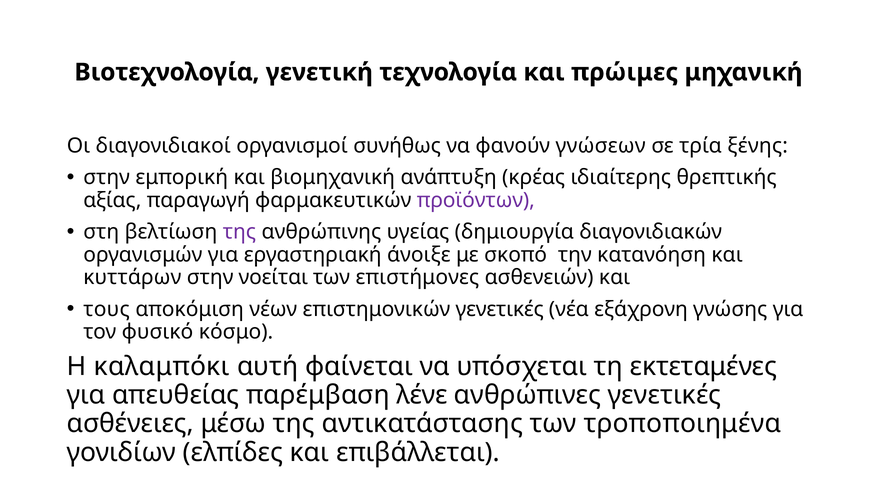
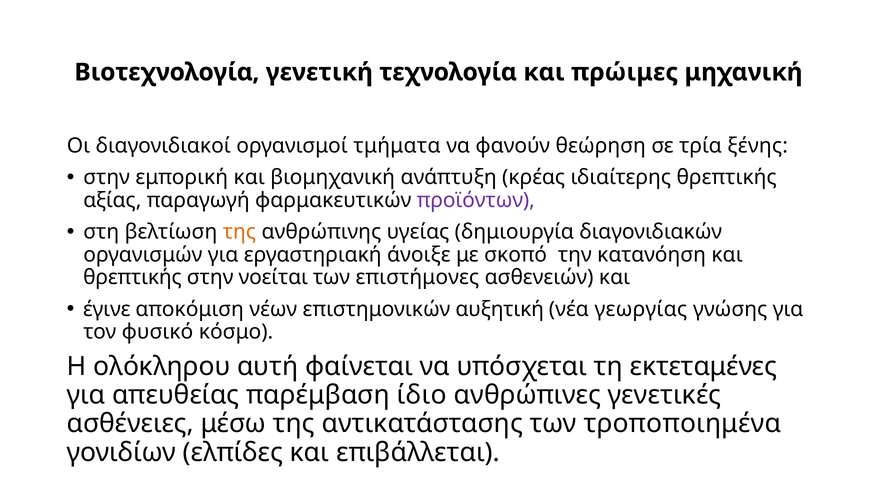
συνήθως: συνήθως -> τμήματα
γνώσεων: γνώσεων -> θεώρηση
της at (239, 232) colour: purple -> orange
κυττάρων at (132, 278): κυττάρων -> θρεπτικής
τους: τους -> έγινε
επιστημονικών γενετικές: γενετικές -> αυξητική
εξάχρονη: εξάχρονη -> γεωργίας
καλαμπόκι: καλαμπόκι -> ολόκληρου
λένε: λένε -> ίδιο
